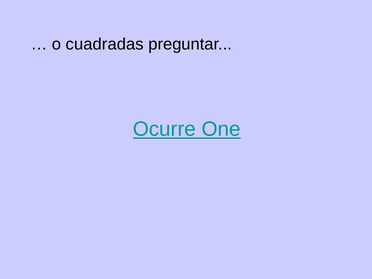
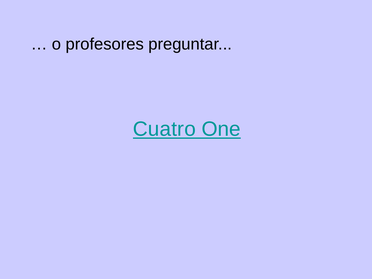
cuadradas: cuadradas -> profesores
Ocurre: Ocurre -> Cuatro
